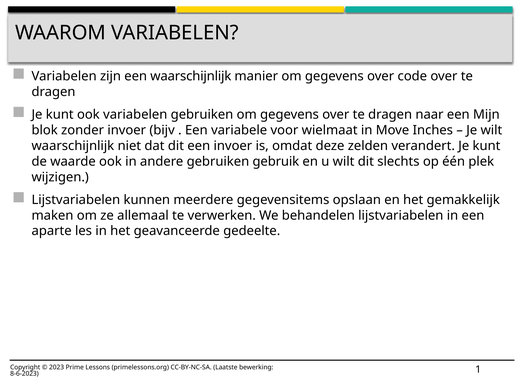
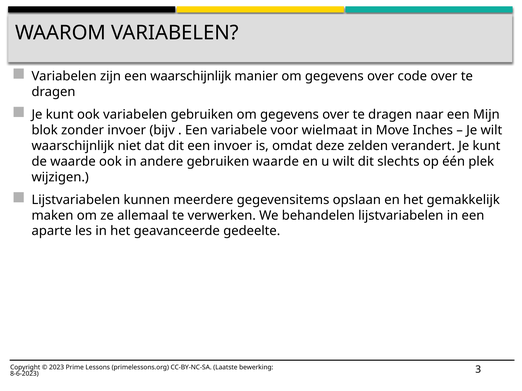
gebruiken gebruik: gebruik -> waarde
1: 1 -> 3
